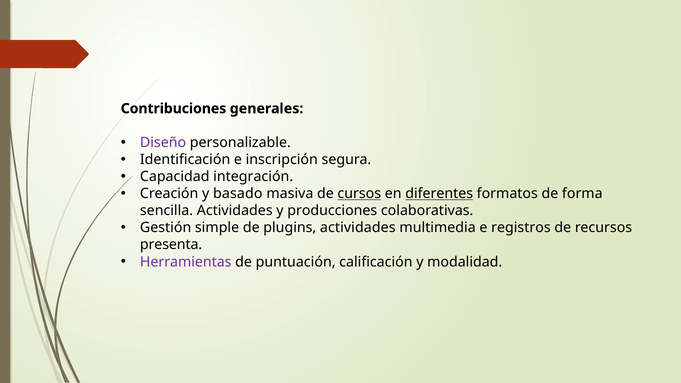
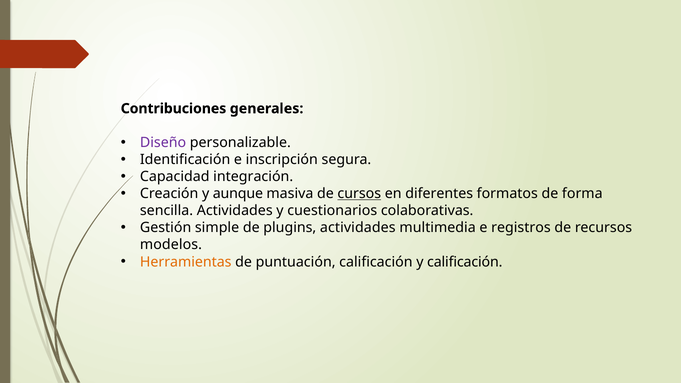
basado: basado -> aunque
diferentes underline: present -> none
producciones: producciones -> cuestionarios
presenta: presenta -> modelos
Herramientas colour: purple -> orange
y modalidad: modalidad -> calificación
